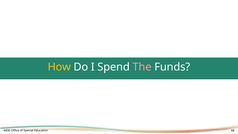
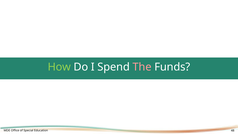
How colour: yellow -> light green
